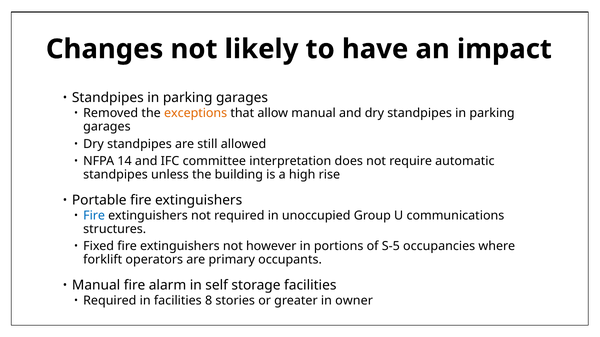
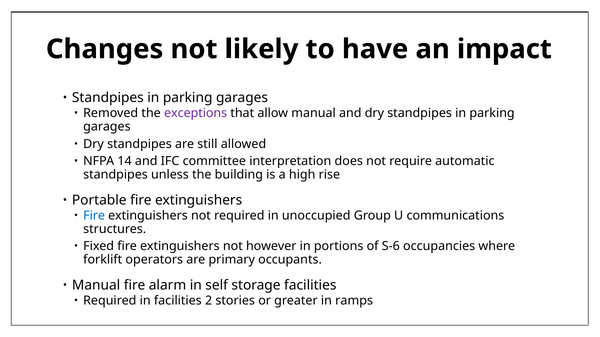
exceptions colour: orange -> purple
S-5: S-5 -> S-6
8: 8 -> 2
owner: owner -> ramps
